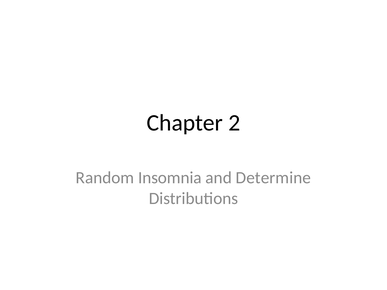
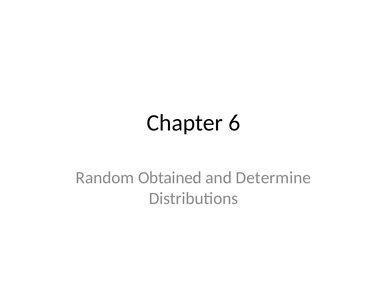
2: 2 -> 6
Insomnia: Insomnia -> Obtained
